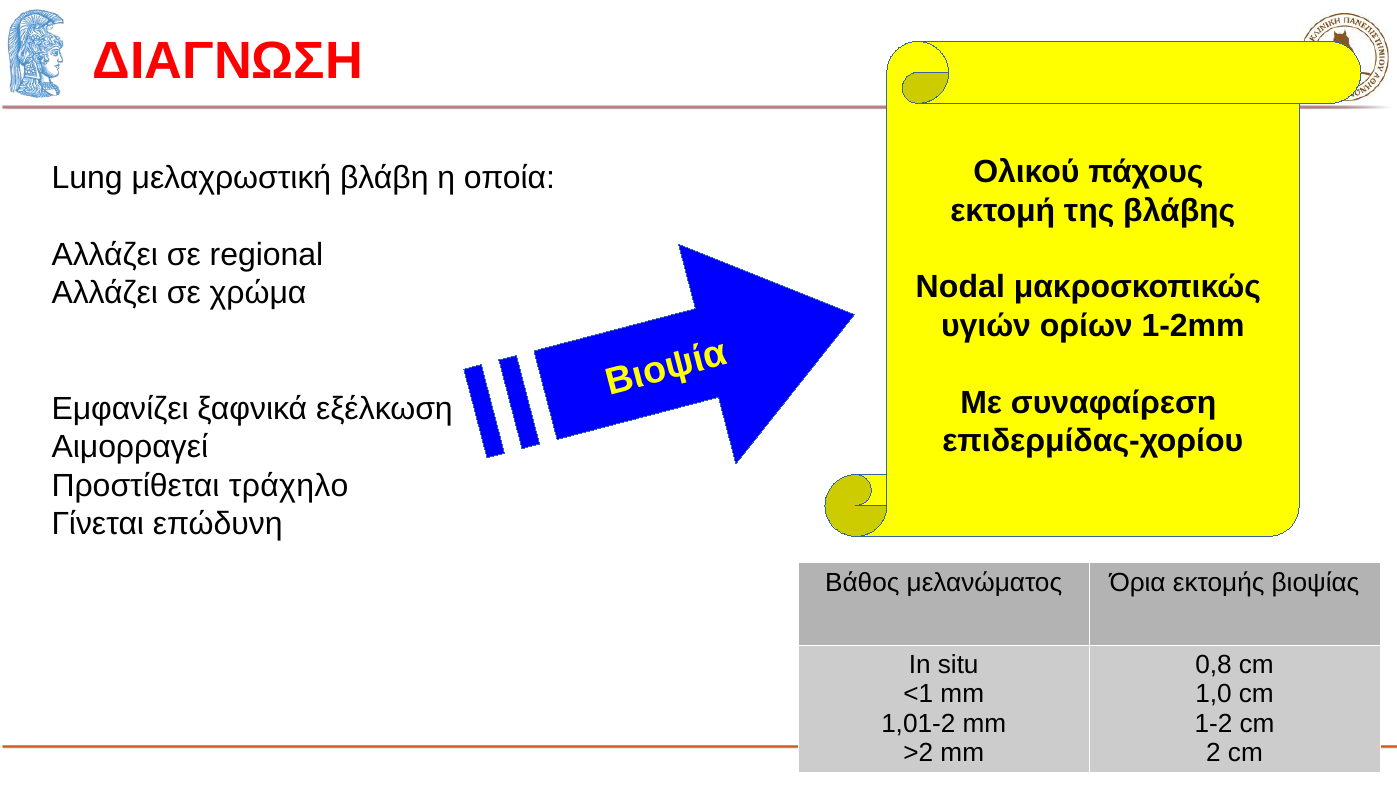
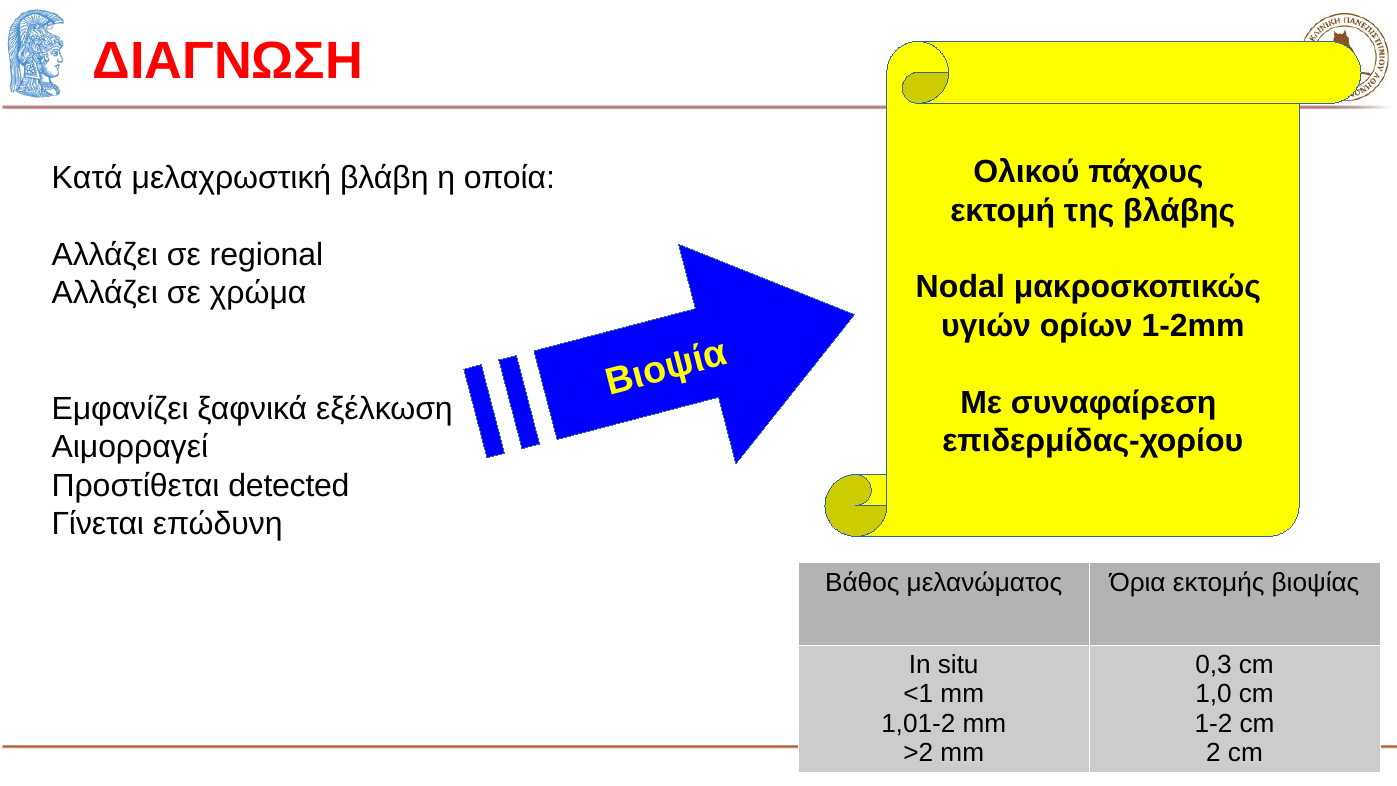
Lung: Lung -> Κατά
τράχηλο: τράχηλο -> detected
0,8: 0,8 -> 0,3
